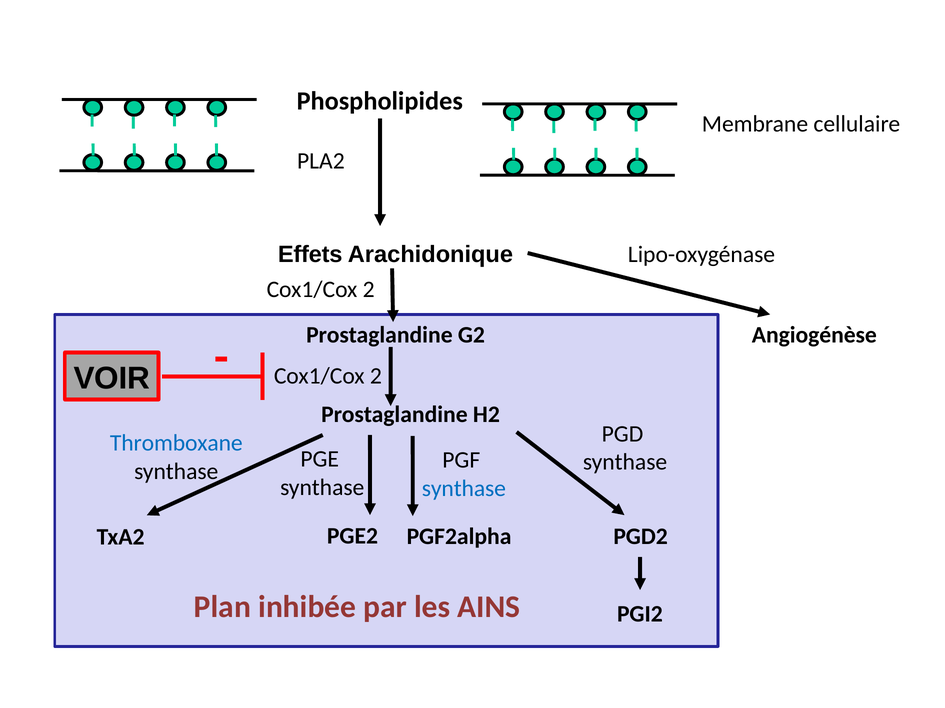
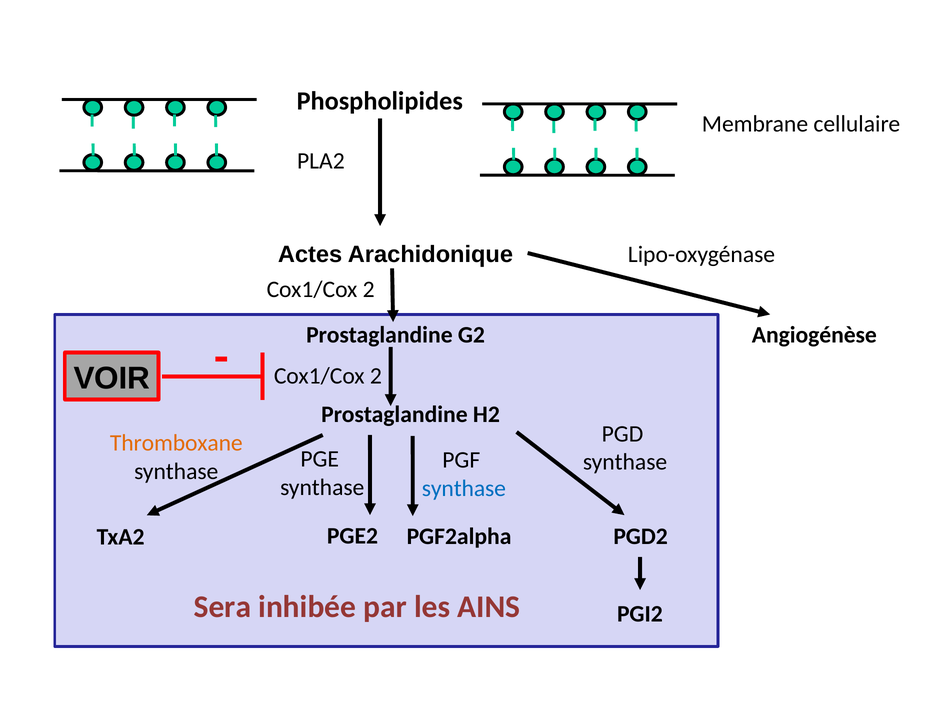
Effets: Effets -> Actes
Thromboxane colour: blue -> orange
Plan: Plan -> Sera
